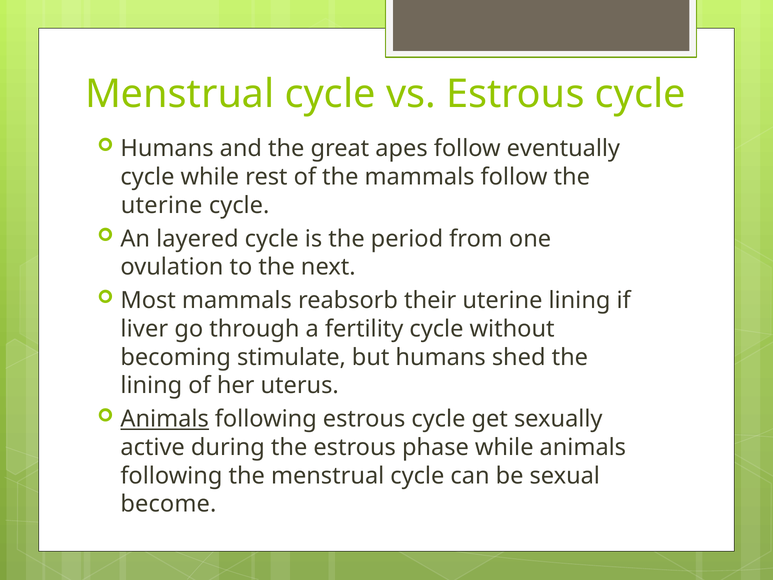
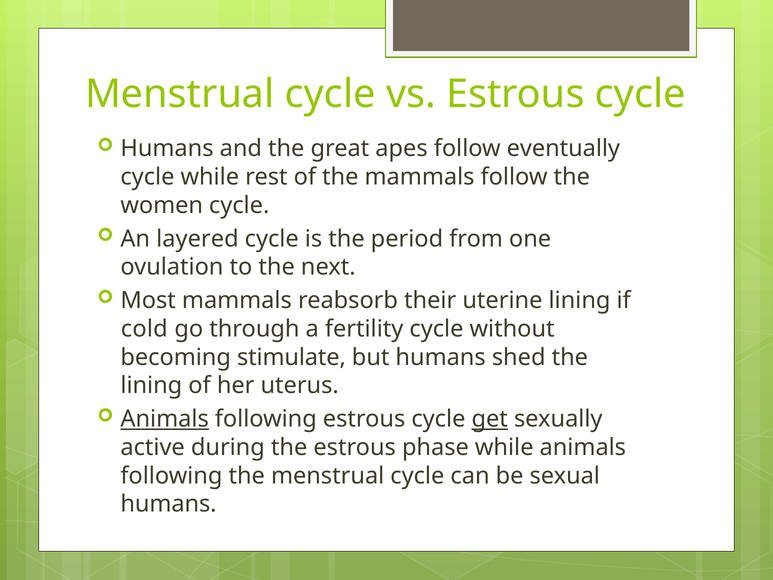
uterine at (162, 205): uterine -> women
liver: liver -> cold
get underline: none -> present
become at (168, 504): become -> humans
